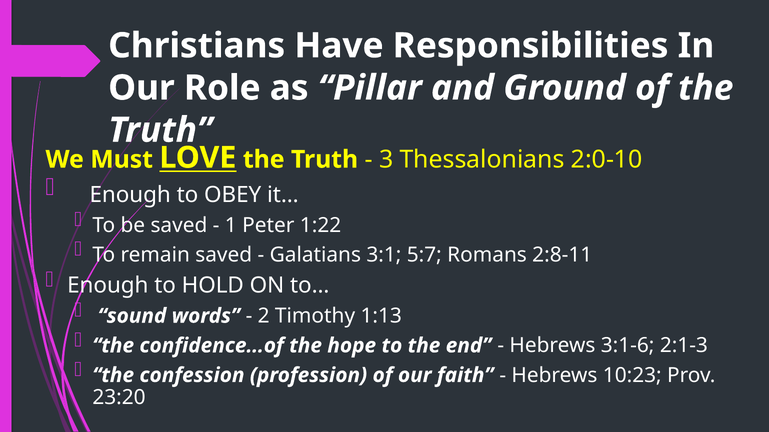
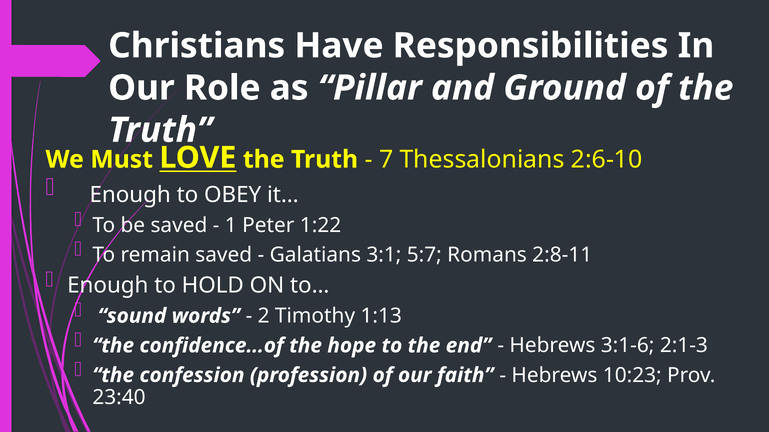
3: 3 -> 7
2:0-10: 2:0-10 -> 2:6-10
23:20: 23:20 -> 23:40
